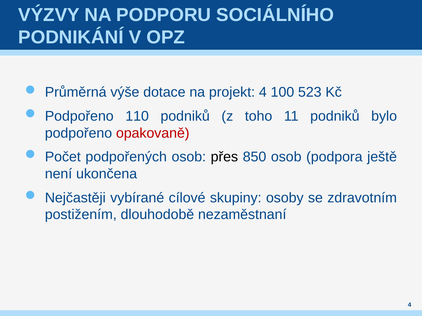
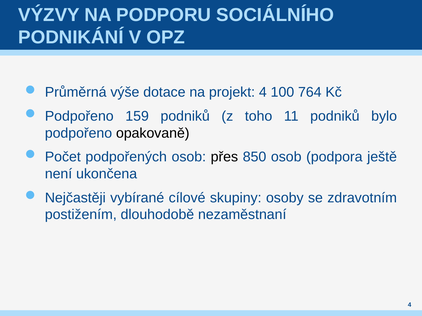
523: 523 -> 764
110: 110 -> 159
opakovaně colour: red -> black
